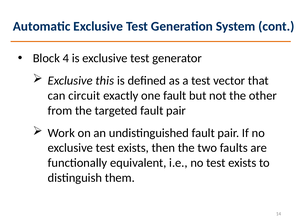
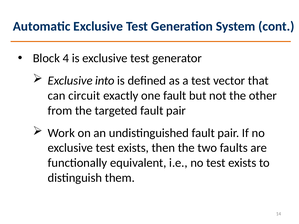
this: this -> into
